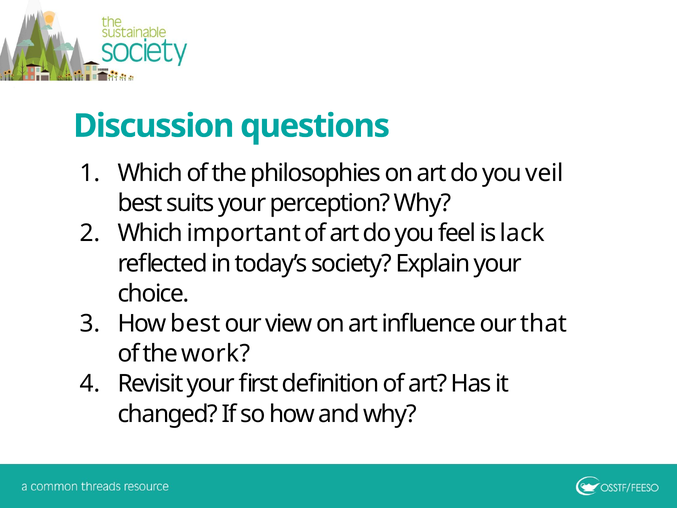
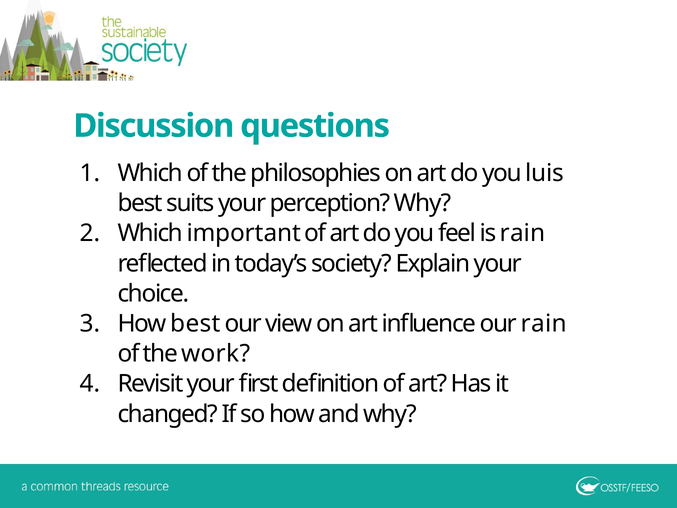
veil: veil -> luis
is lack: lack -> rain
our that: that -> rain
